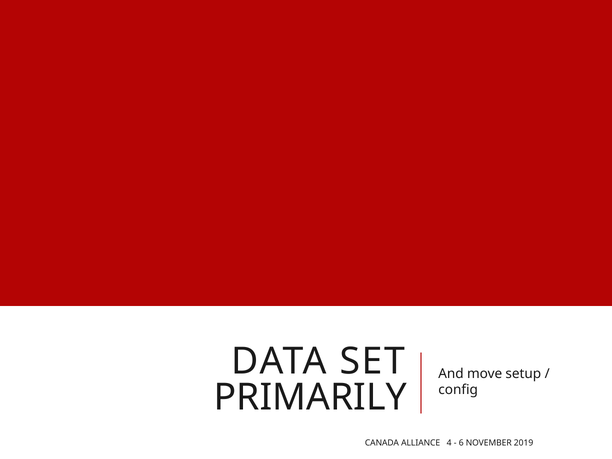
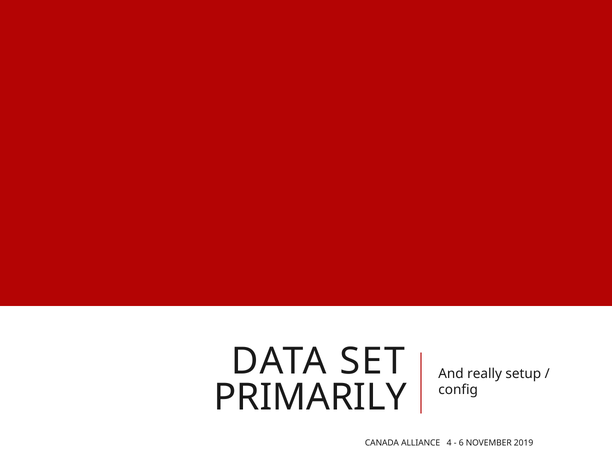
move: move -> really
